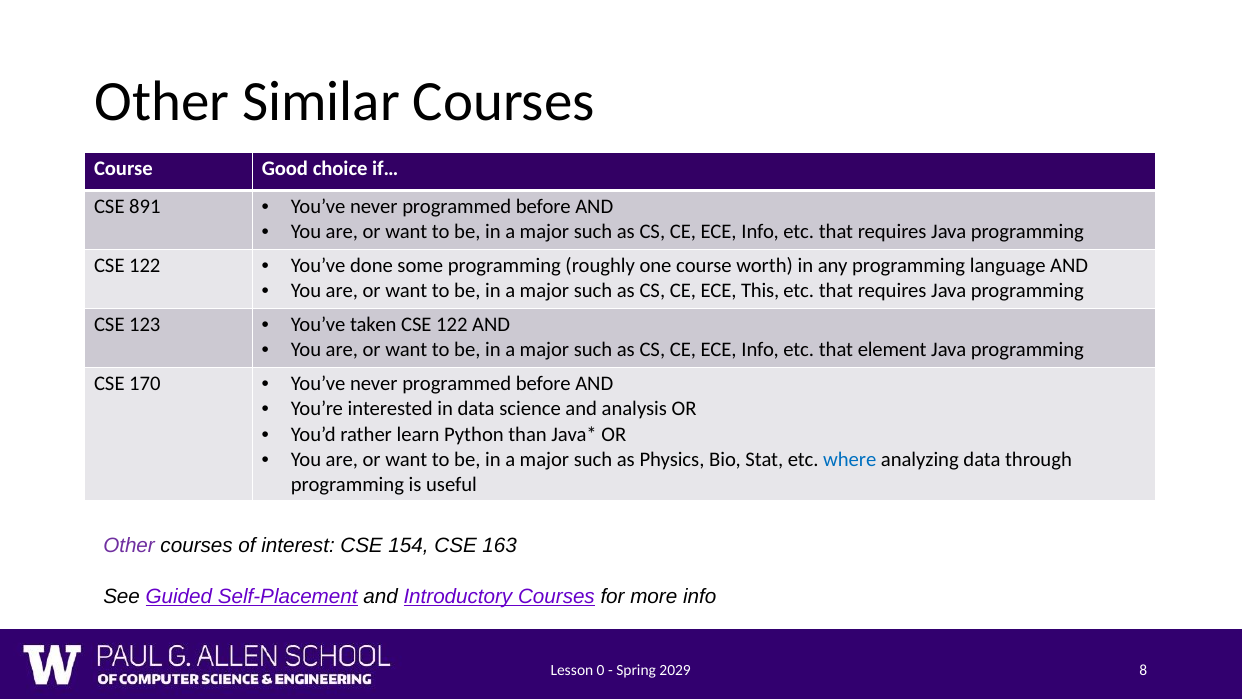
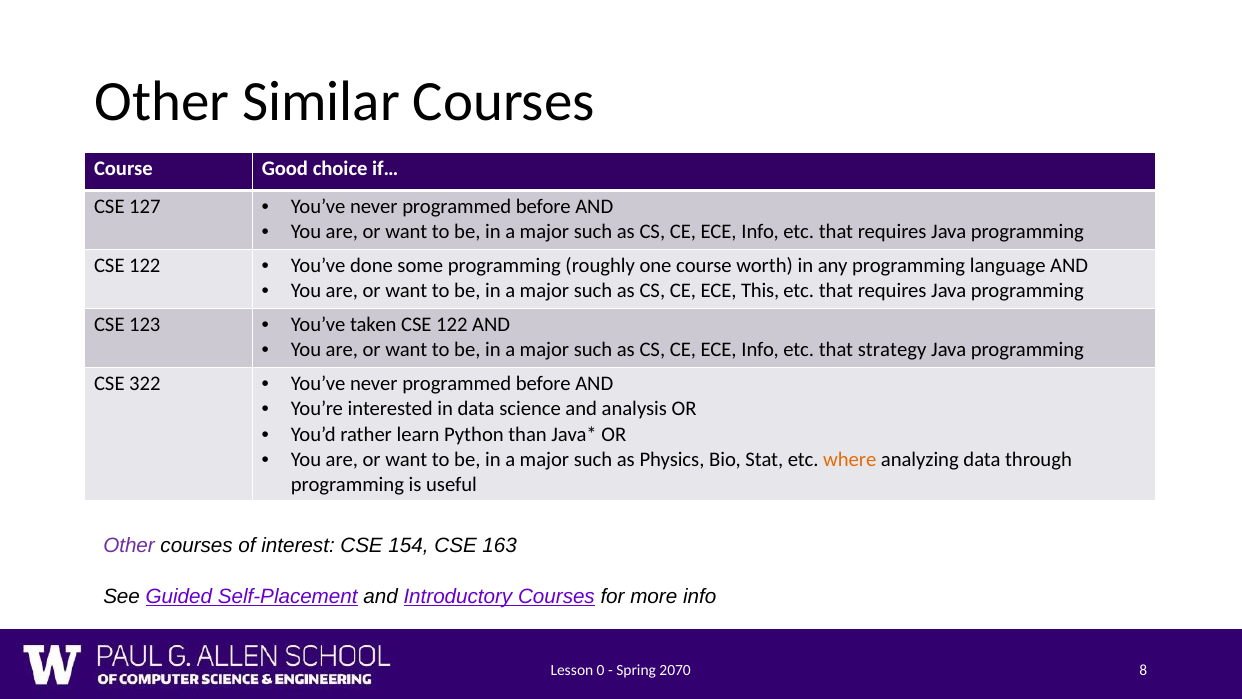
891: 891 -> 127
element: element -> strategy
170: 170 -> 322
where colour: blue -> orange
2029: 2029 -> 2070
